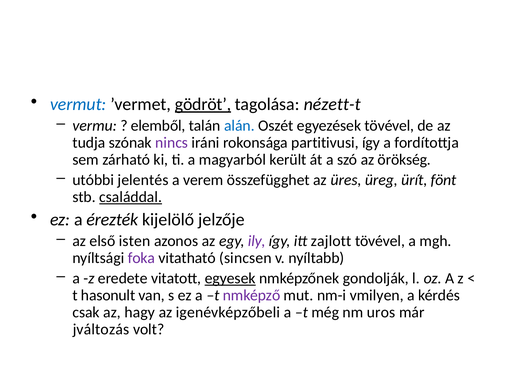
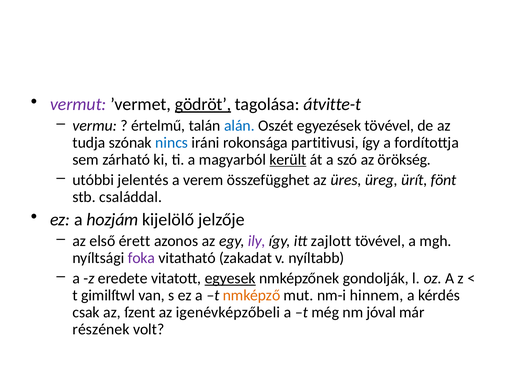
vermut colour: blue -> purple
nézett-t: nézett-t -> átvitte-t
elemből: elemből -> értelmű
nincs colour: purple -> blue
került underline: none -> present
családdal underline: present -> none
érezték: érezték -> hozjám
isten: isten -> érett
sincsen: sincsen -> zakadat
hasonult: hasonult -> gimilſtwl
nmképző colour: purple -> orange
vmilyen: vmilyen -> hinnem
hagy: hagy -> ſzent
uros: uros -> jóval
jváltozás: jváltozás -> részének
